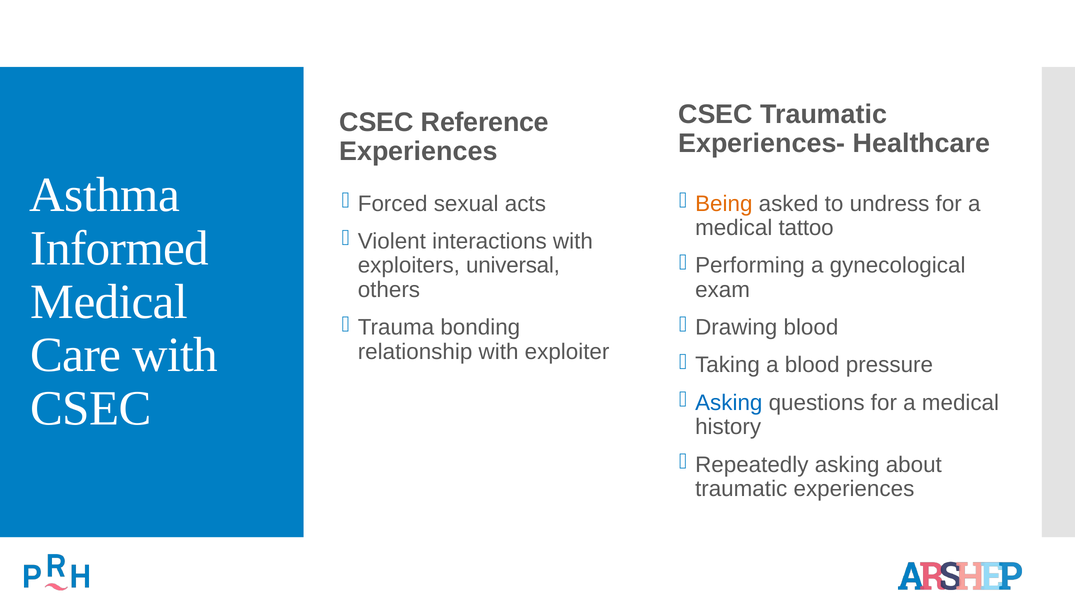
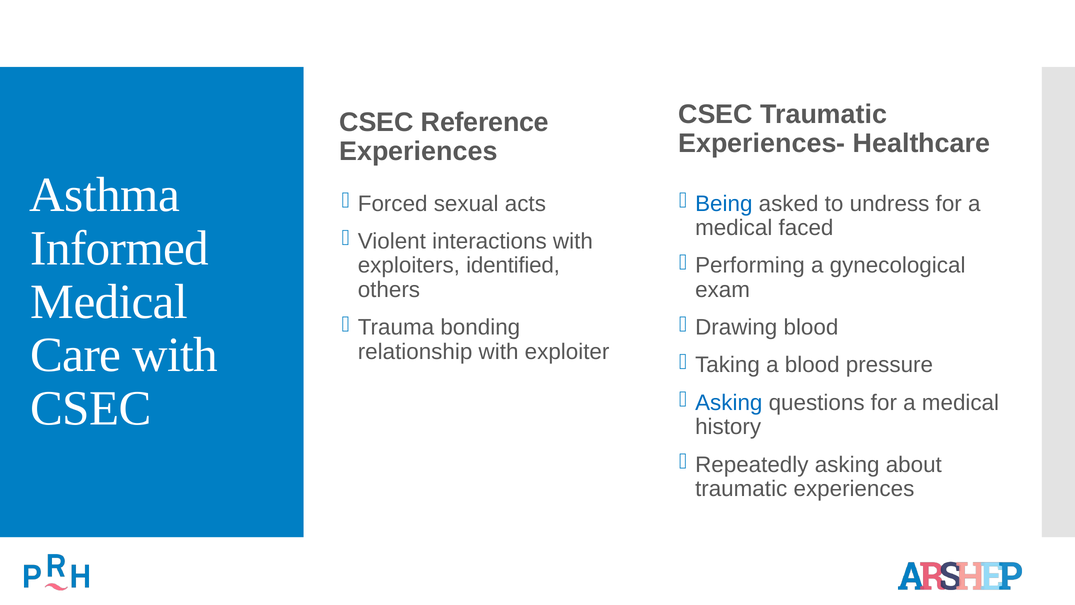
Being colour: orange -> blue
tattoo: tattoo -> faced
universal: universal -> identified
